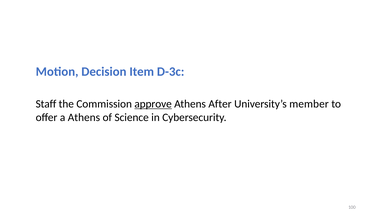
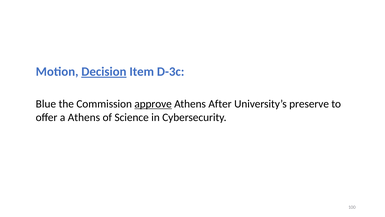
Decision underline: none -> present
Staff: Staff -> Blue
member: member -> preserve
